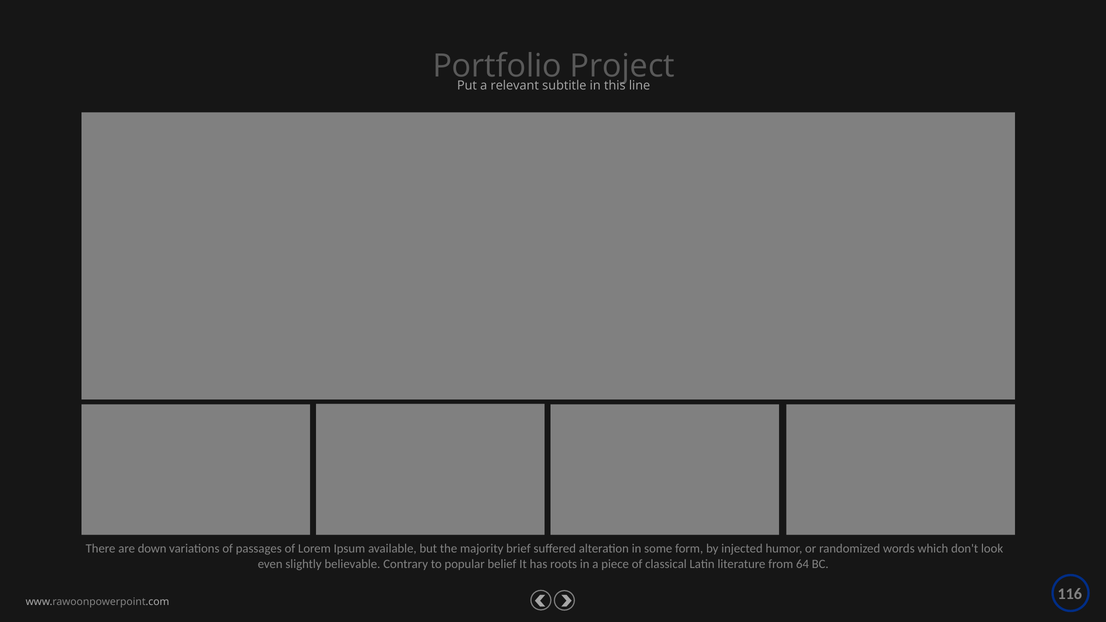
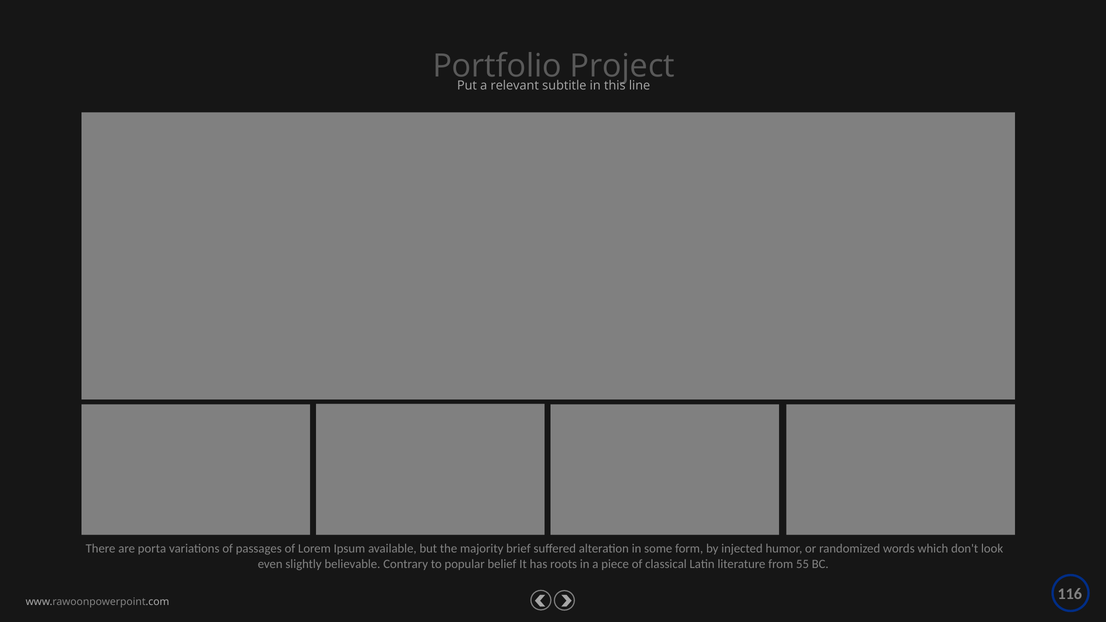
down: down -> porta
64: 64 -> 55
